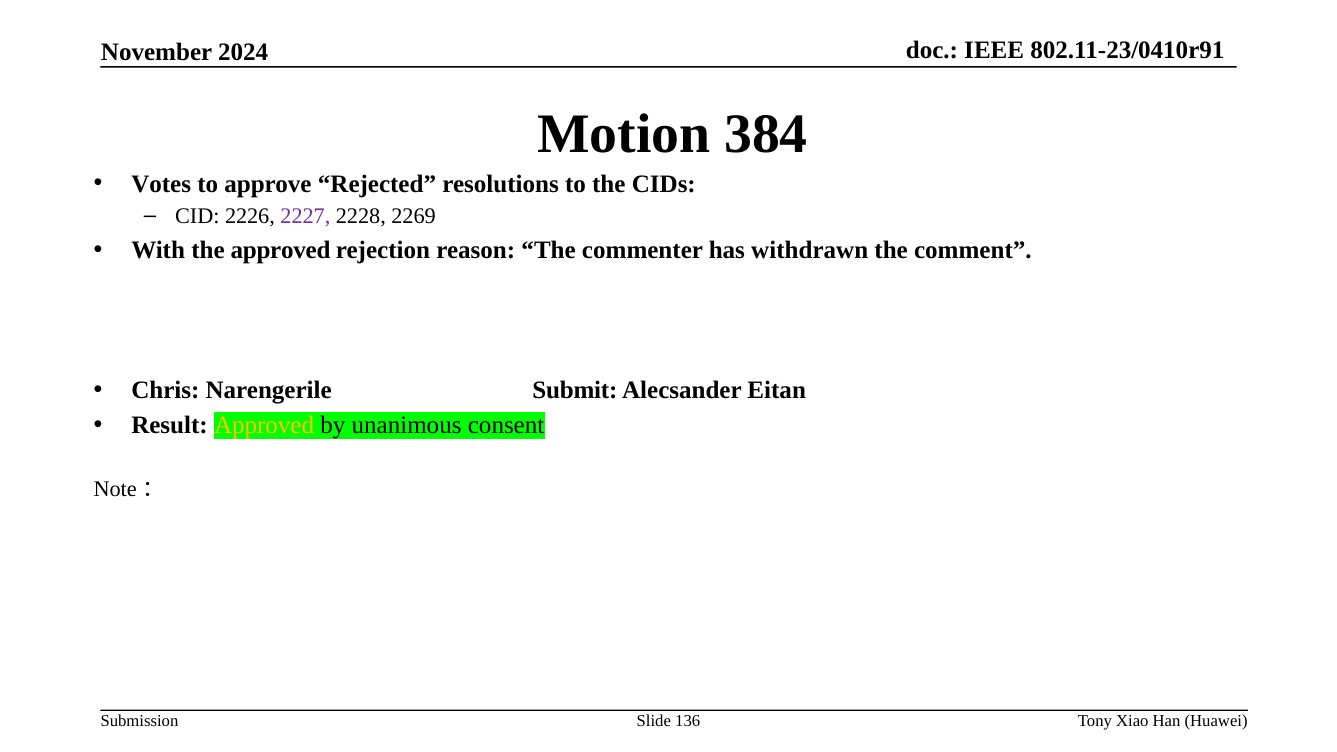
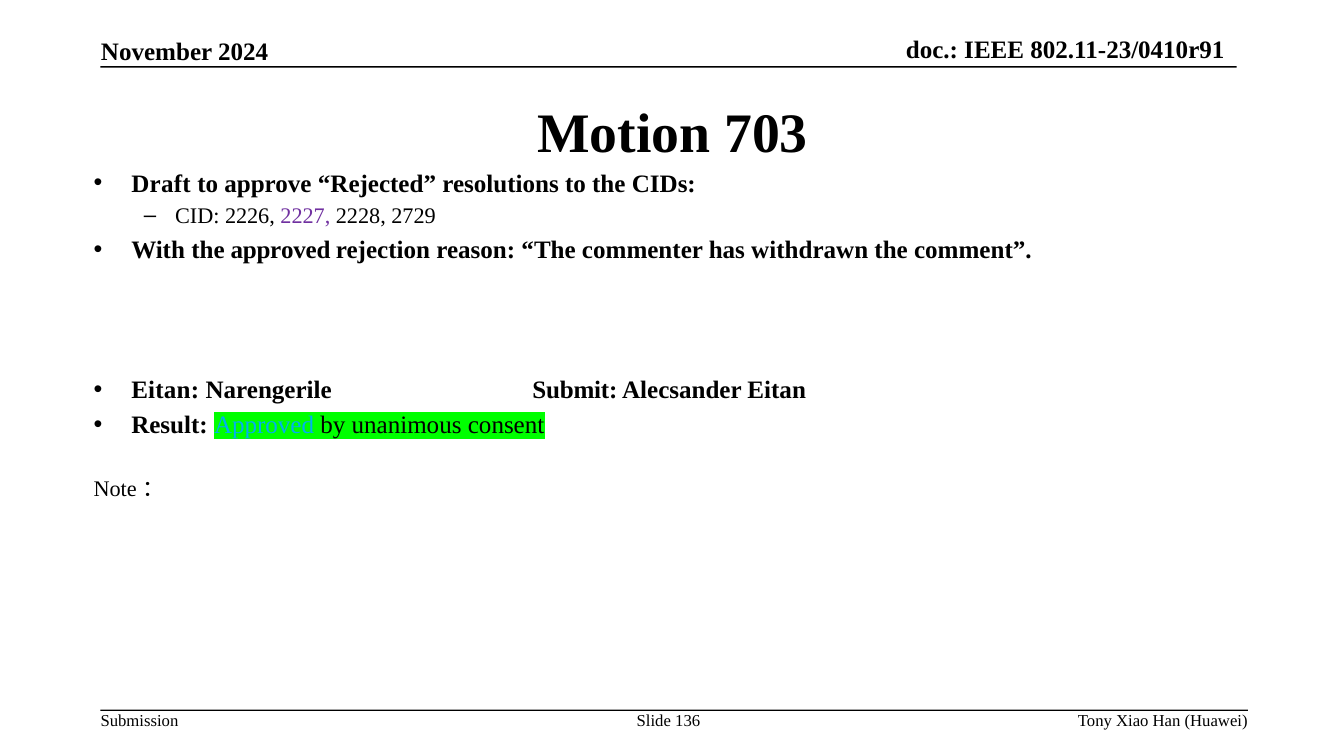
384: 384 -> 703
Votes: Votes -> Draft
2269: 2269 -> 2729
Chris at (165, 391): Chris -> Eitan
Approved at (264, 426) colour: yellow -> light blue
